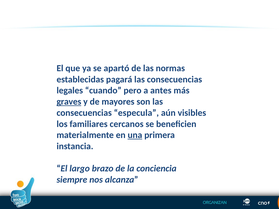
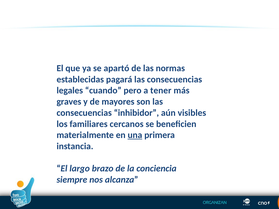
antes: antes -> tener
graves underline: present -> none
especula: especula -> inhibidor
